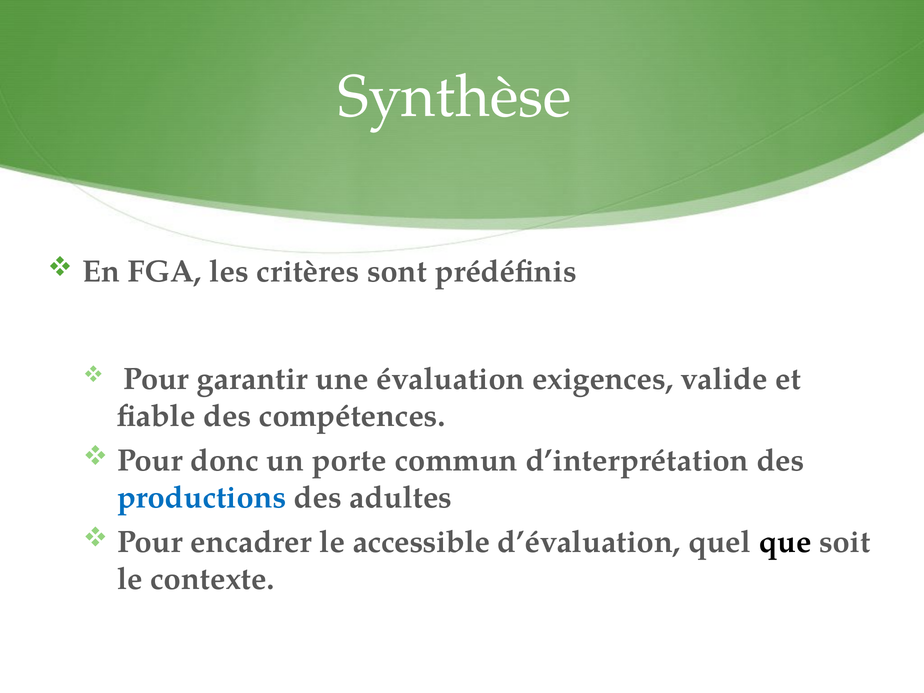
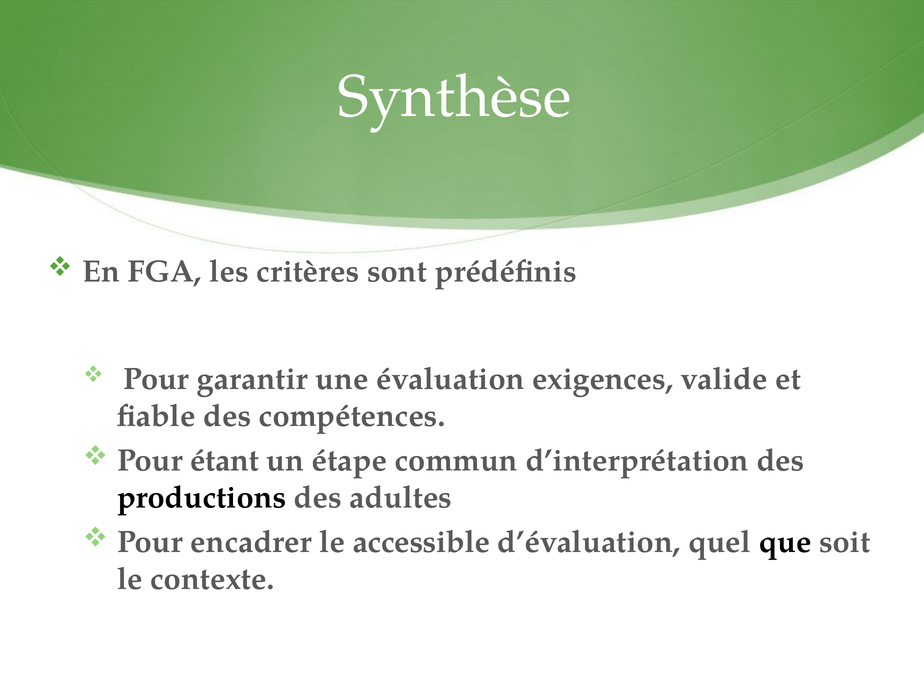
donc: donc -> étant
porte: porte -> étape
productions colour: blue -> black
